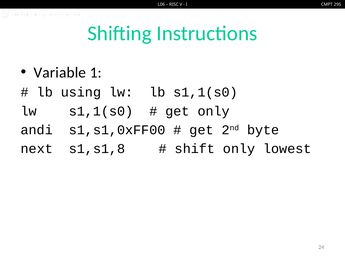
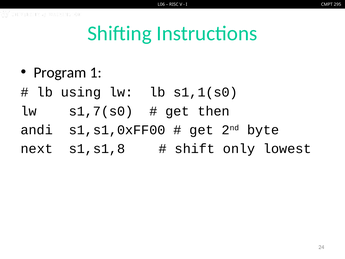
Variable: Variable -> Program
lw s1,1(s0: s1,1(s0 -> s1,7(s0
get only: only -> then
